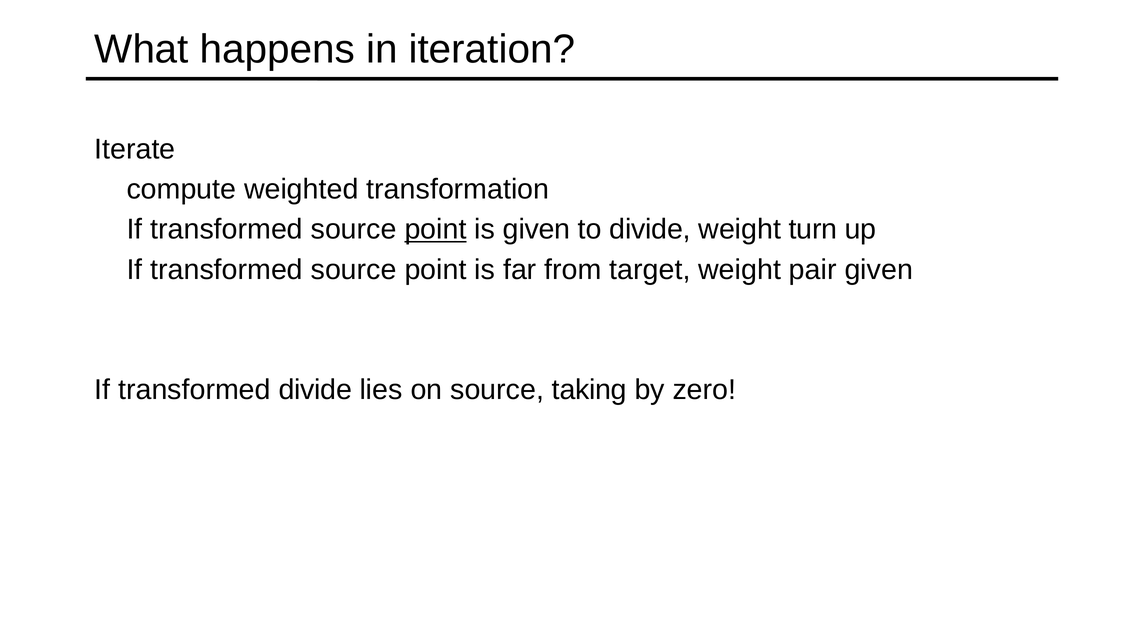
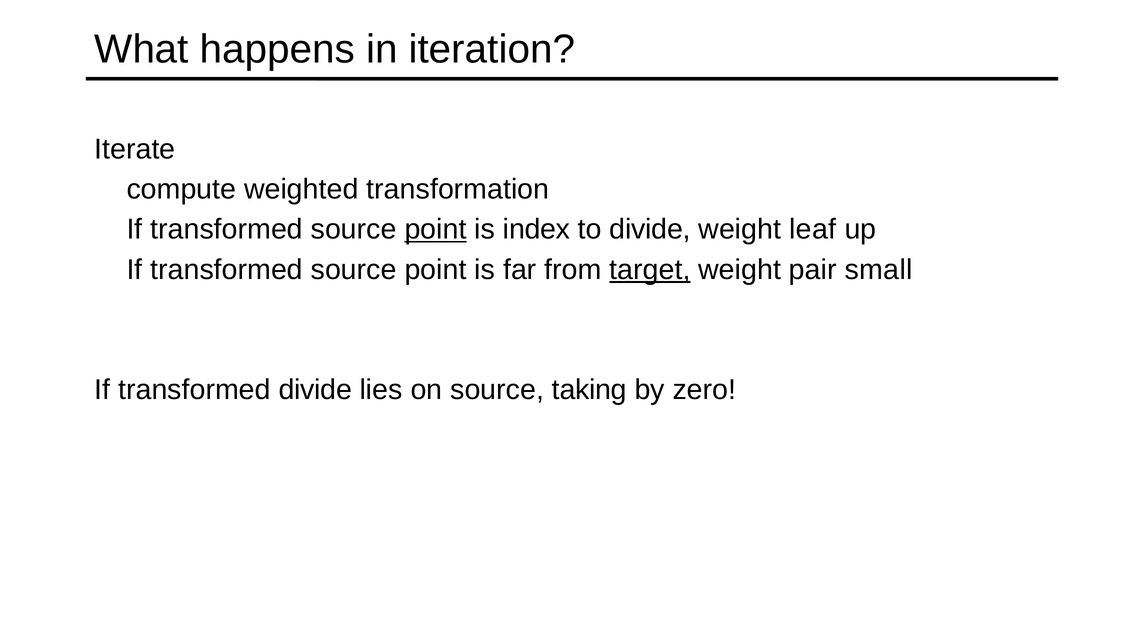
is given: given -> index
turn: turn -> leaf
target underline: none -> present
pair given: given -> small
